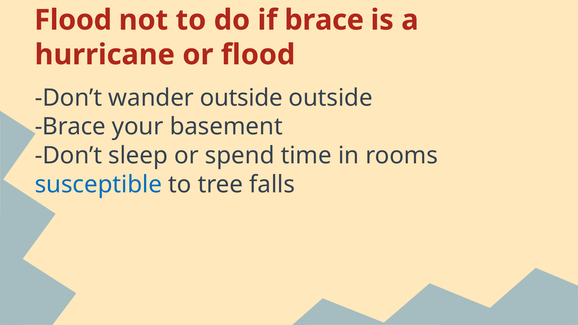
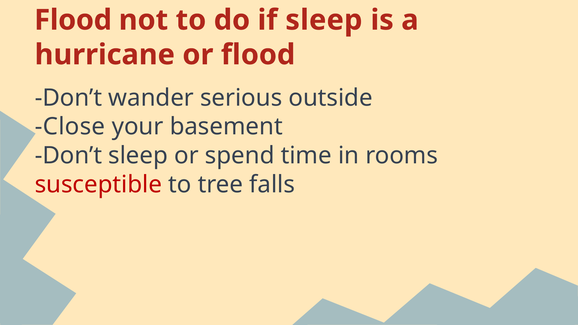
if brace: brace -> sleep
wander outside: outside -> serious
Brace at (70, 127): Brace -> Close
susceptible colour: blue -> red
